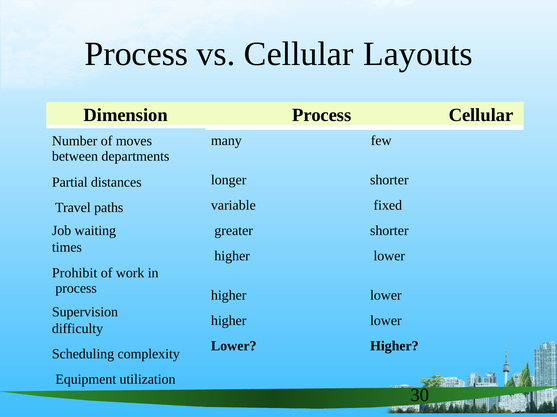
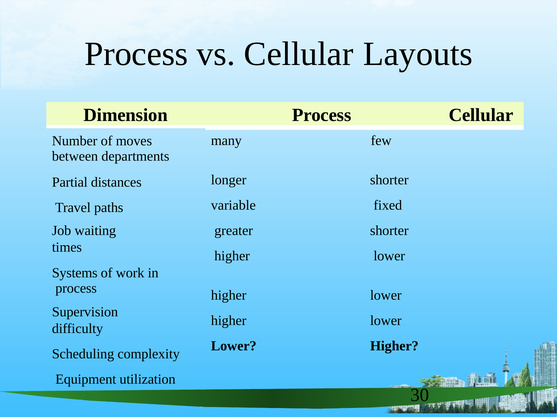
Prohibit: Prohibit -> Systems
